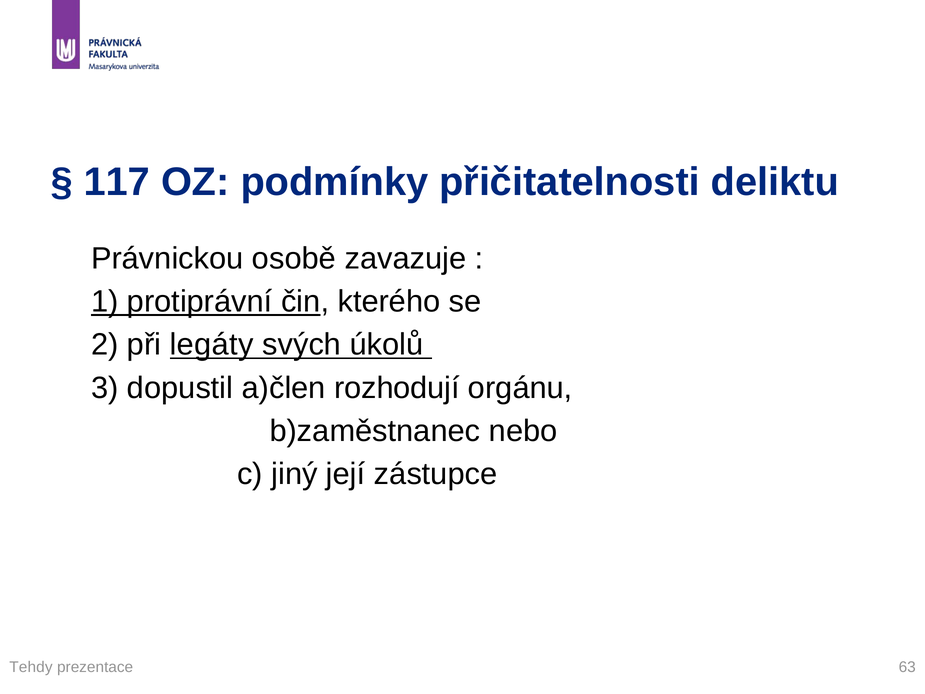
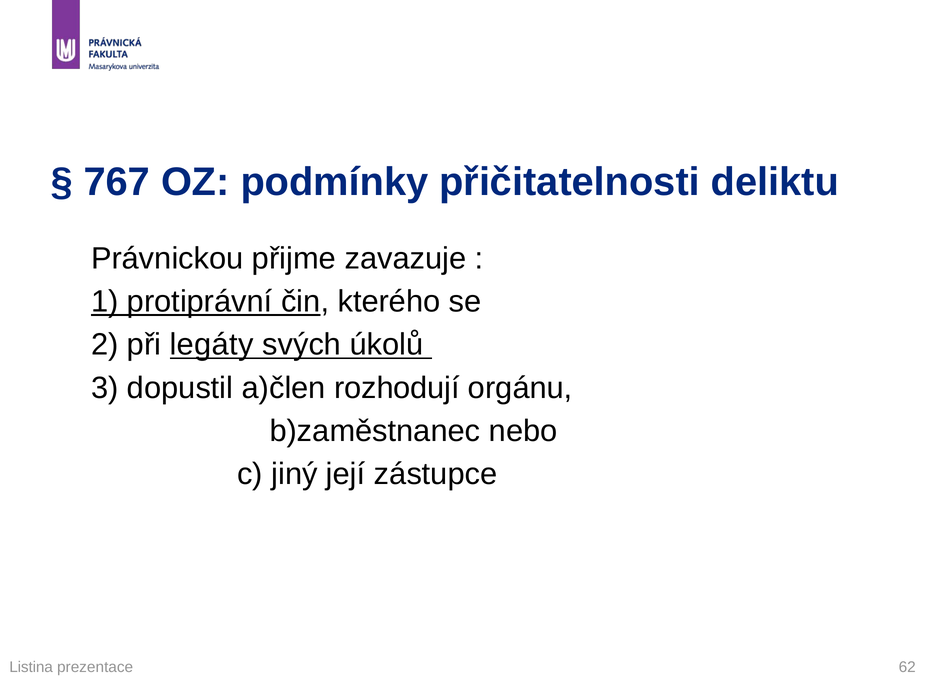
117: 117 -> 767
osobě: osobě -> přijme
Tehdy: Tehdy -> Listina
63: 63 -> 62
